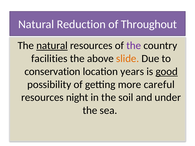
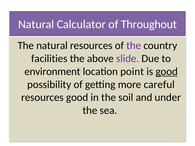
Reduction: Reduction -> Calculator
natural at (52, 46) underline: present -> none
slide colour: orange -> purple
conservation: conservation -> environment
years: years -> point
resources night: night -> good
